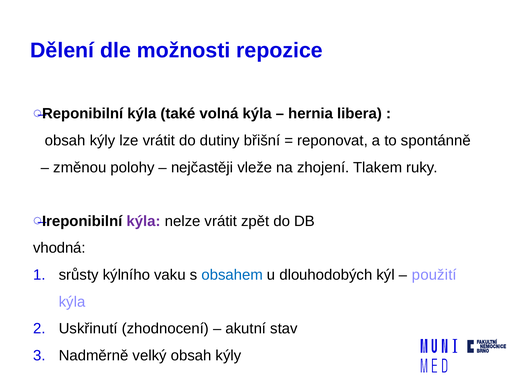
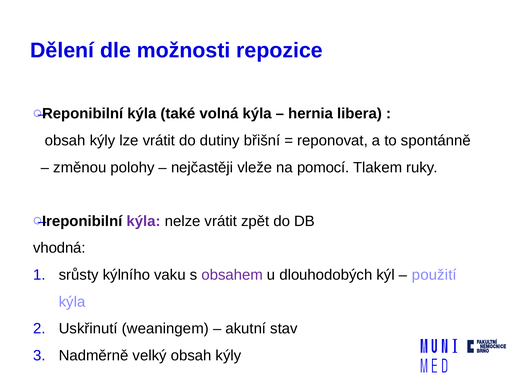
zhojení: zhojení -> pomocí
obsahem colour: blue -> purple
zhodnocení: zhodnocení -> weaningem
